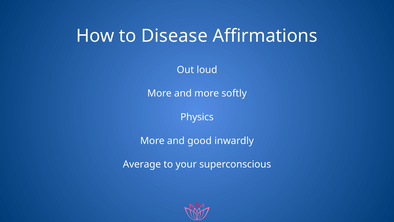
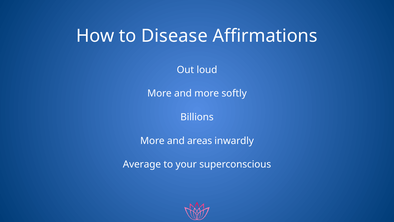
Physics: Physics -> Billions
good: good -> areas
